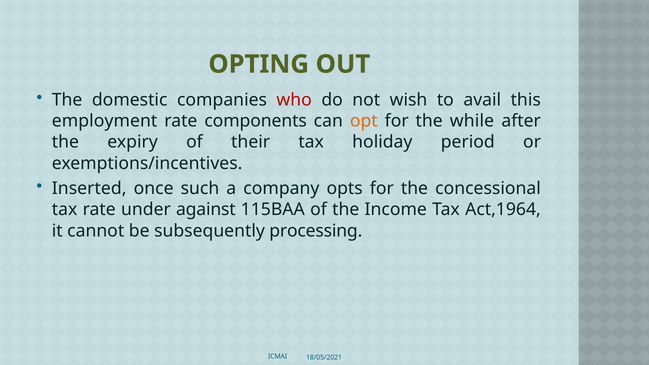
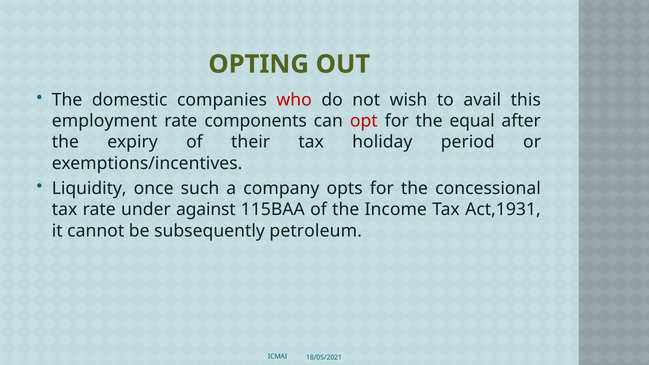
opt colour: orange -> red
while: while -> equal
Inserted: Inserted -> Liquidity
Act,1964: Act,1964 -> Act,1931
processing: processing -> petroleum
